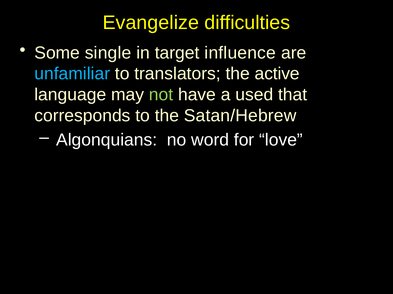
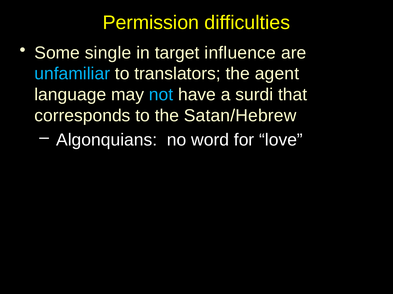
Evangelize: Evangelize -> Permission
active: active -> agent
not colour: light green -> light blue
used: used -> surdi
